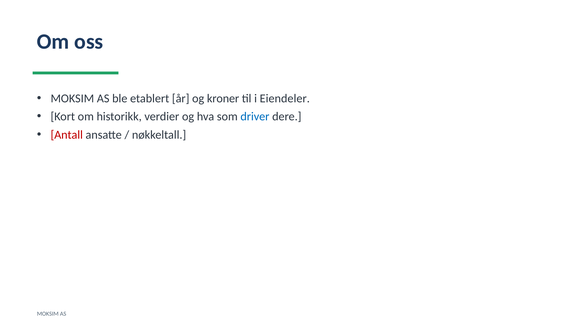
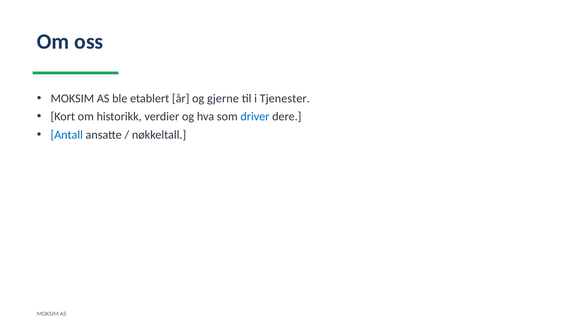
kroner: kroner -> gjerne
Eiendeler: Eiendeler -> Tjenester
Antall colour: red -> blue
